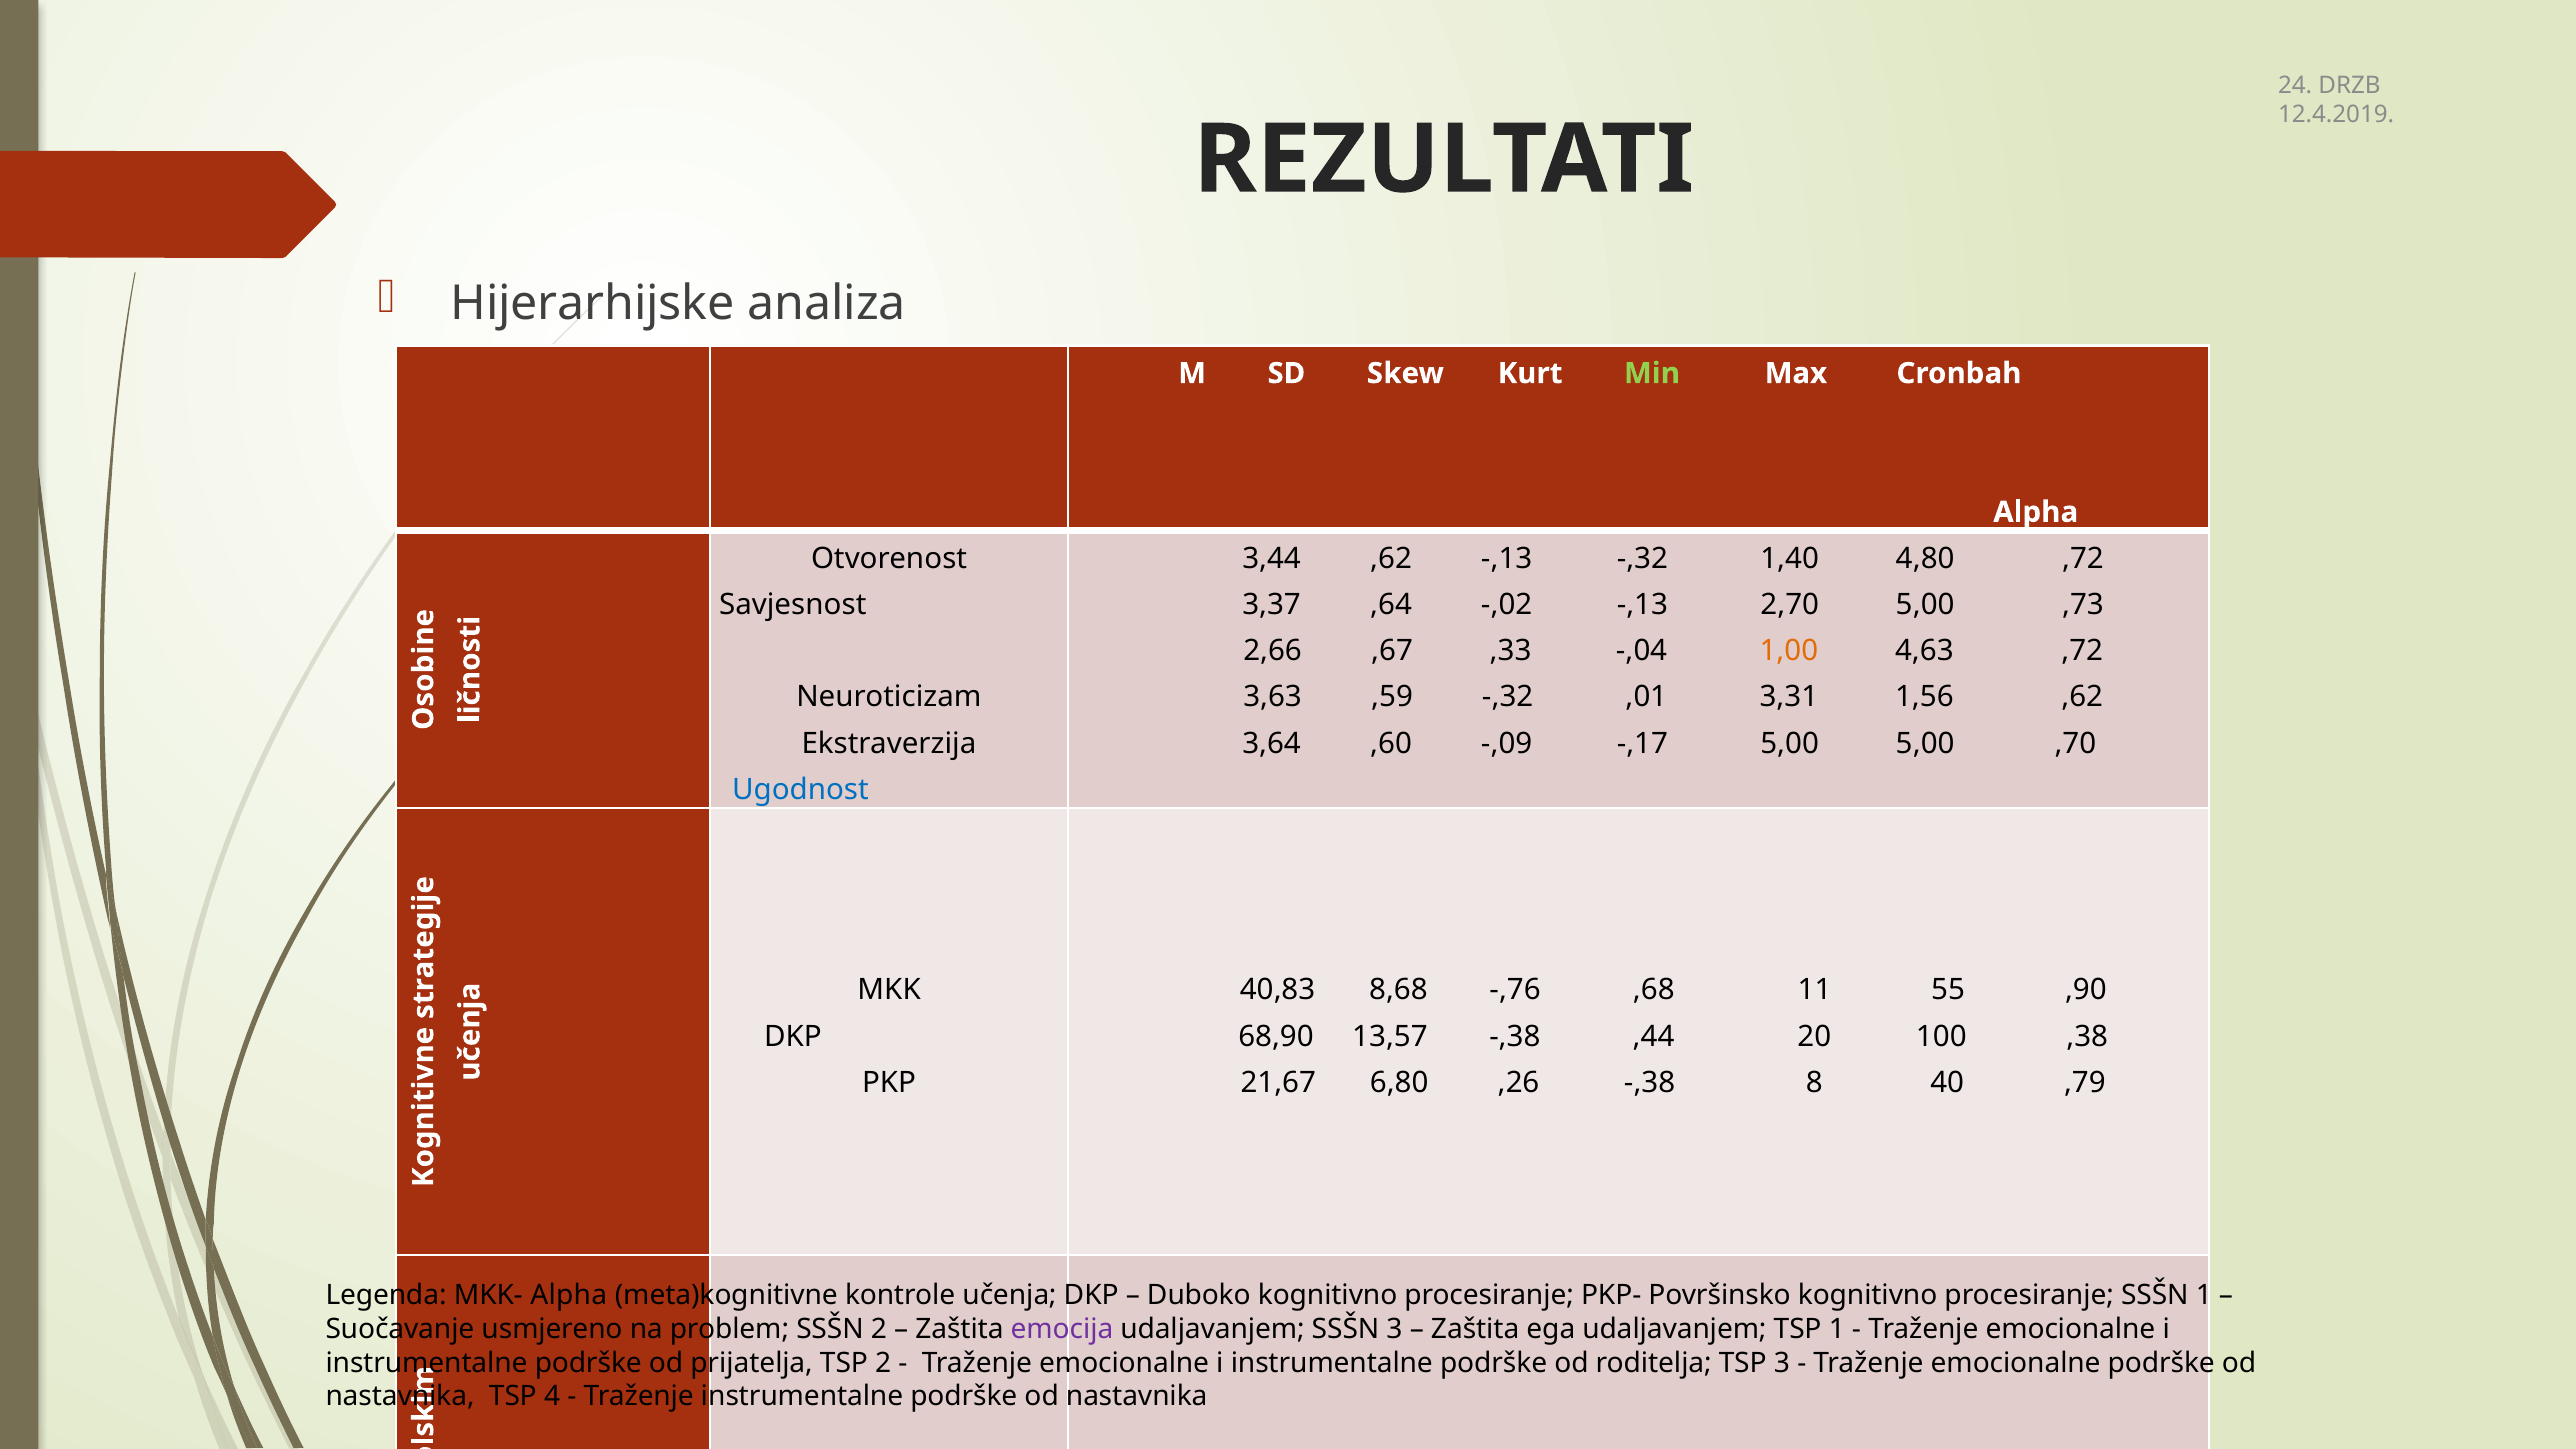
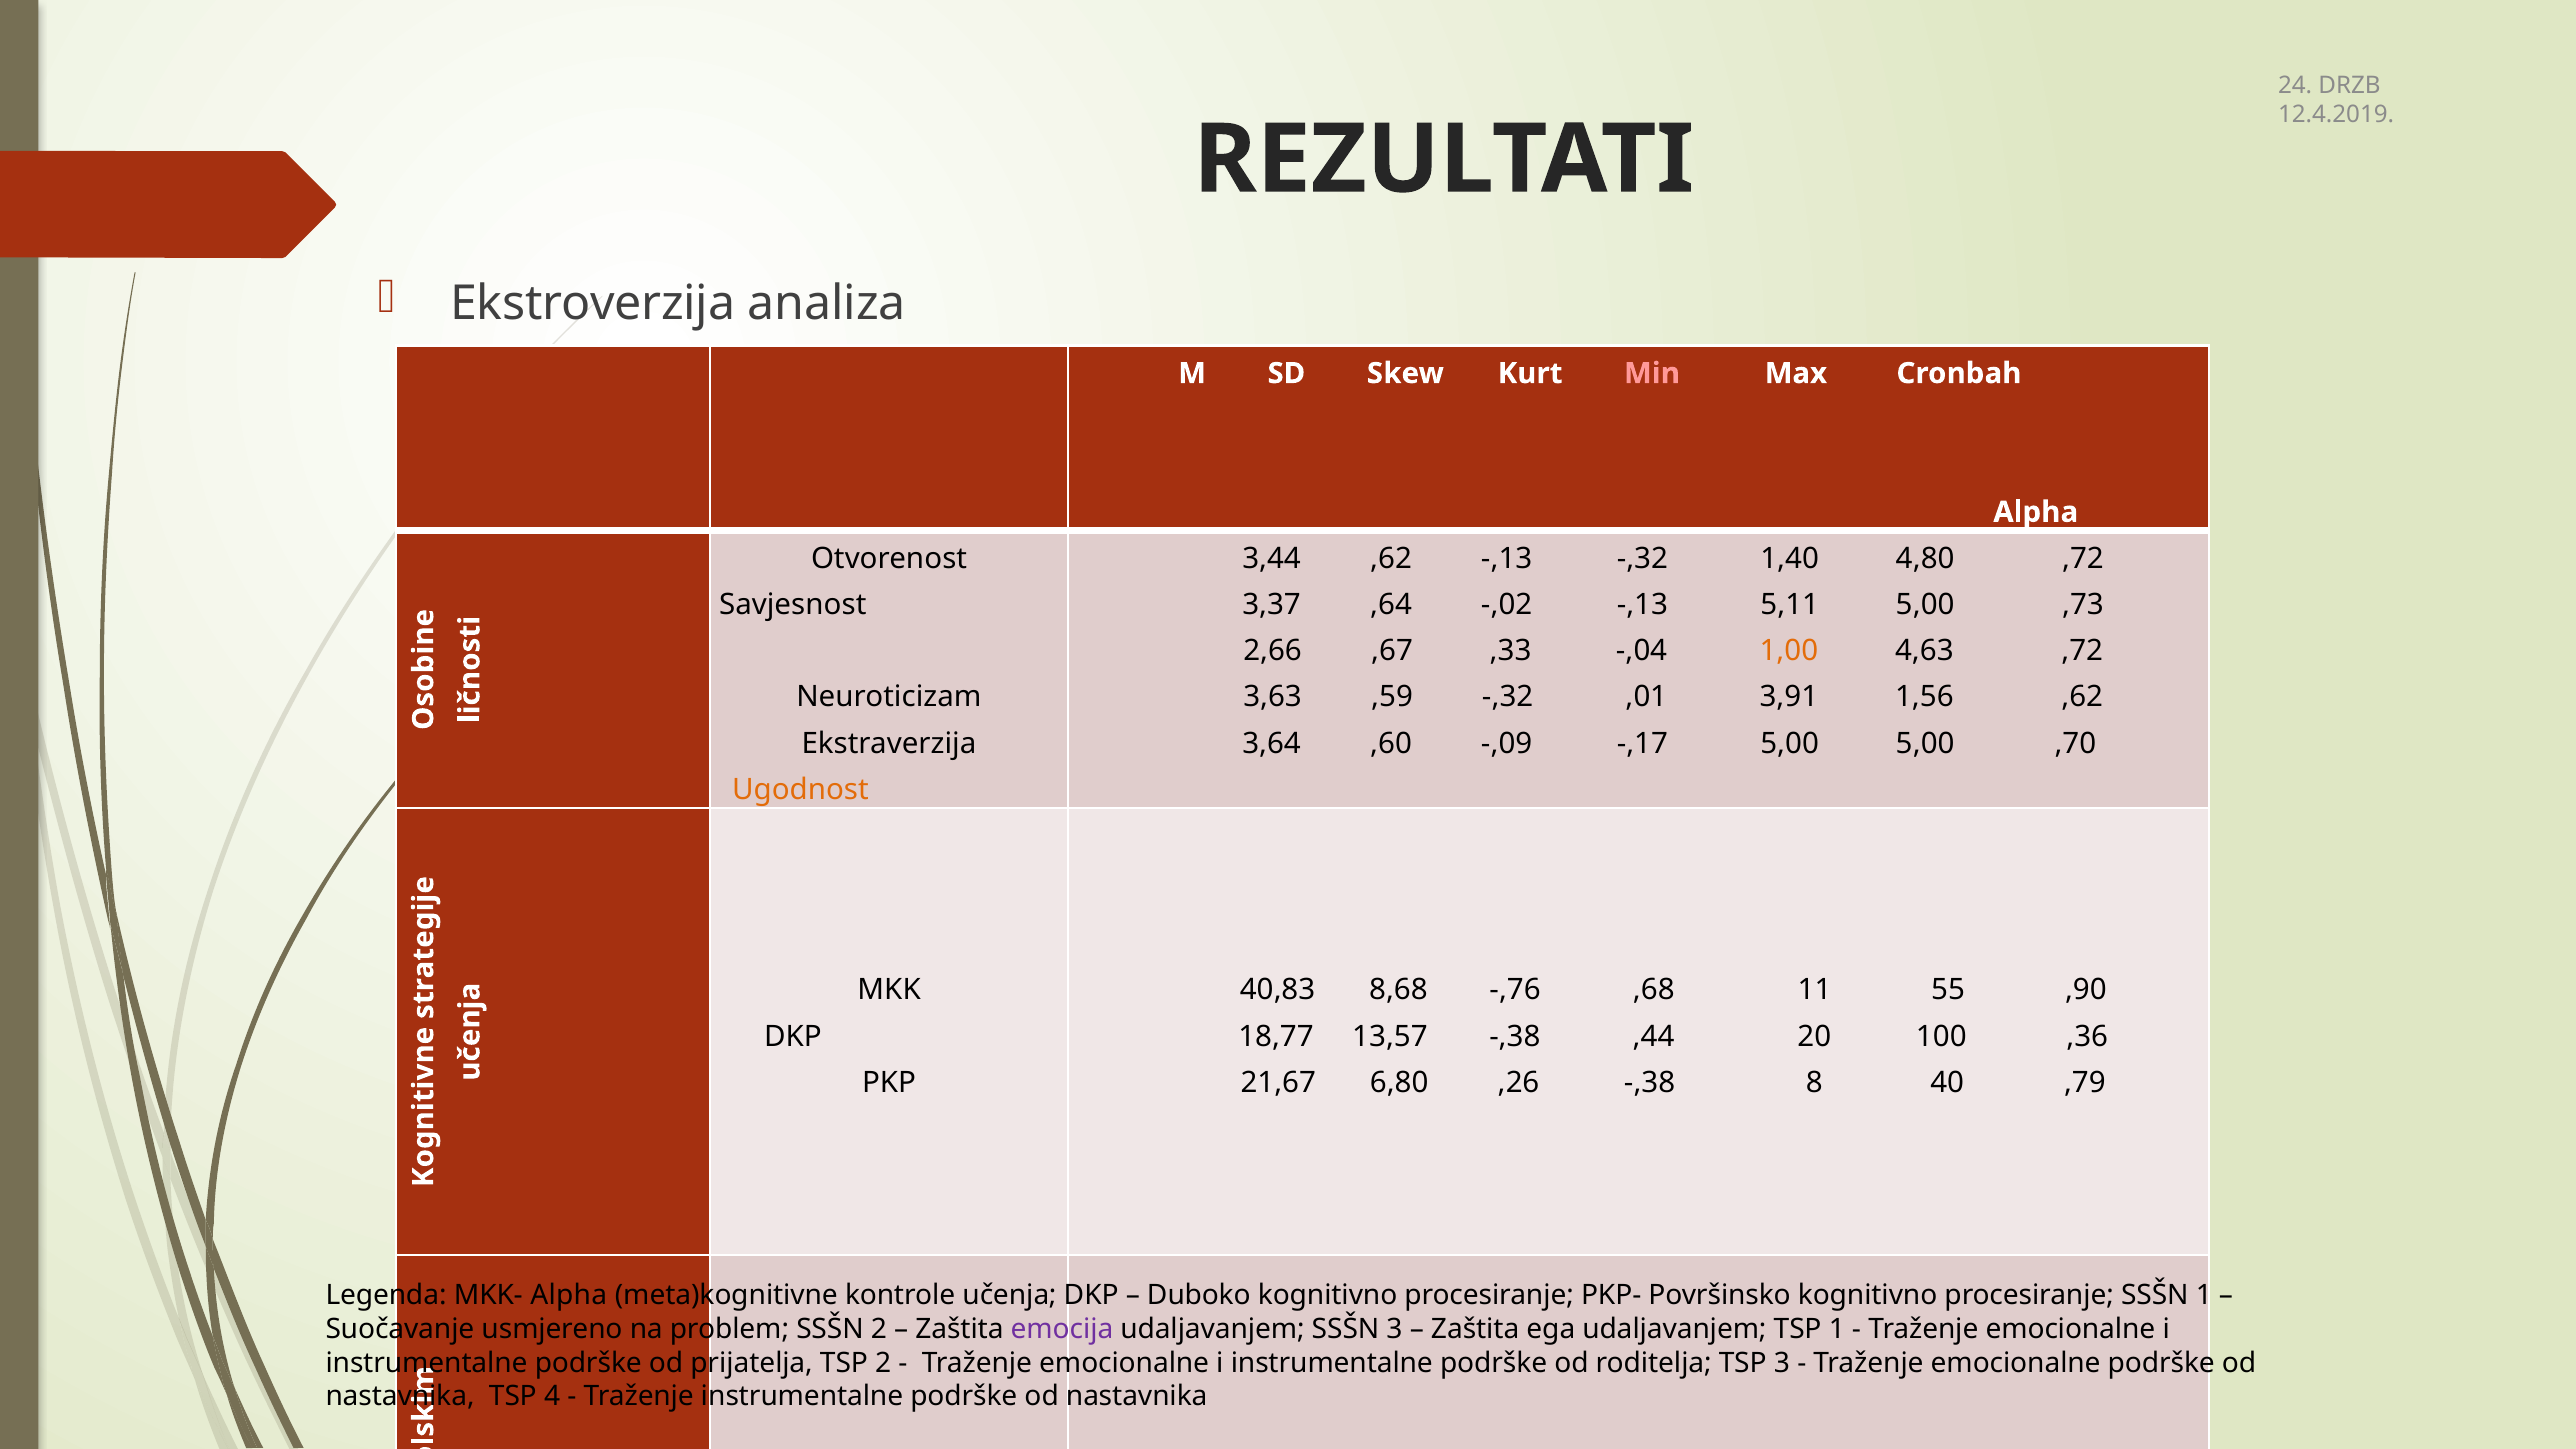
Hijerarhijske: Hijerarhijske -> Ekstroverzija
Min colour: light green -> pink
2,70: 2,70 -> 5,11
3,31: 3,31 -> 3,91
Ugodnost colour: blue -> orange
68,90: 68,90 -> 18,77
,38: ,38 -> ,36
